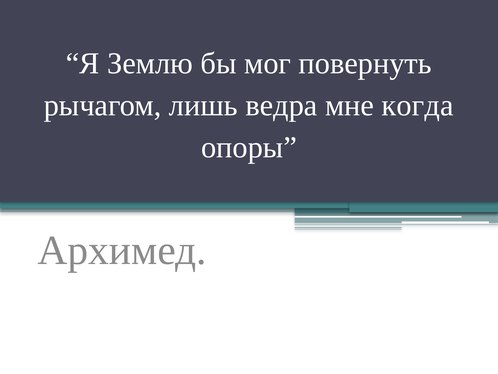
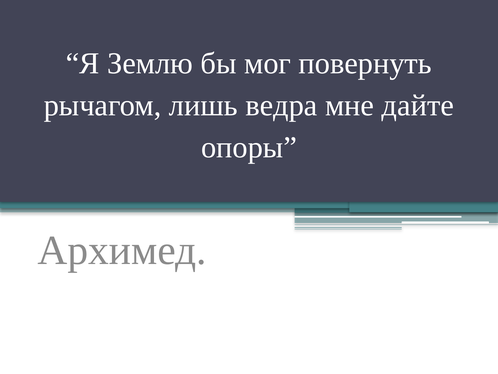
когда: когда -> дайте
